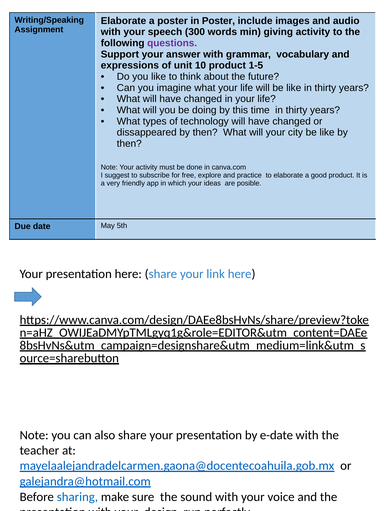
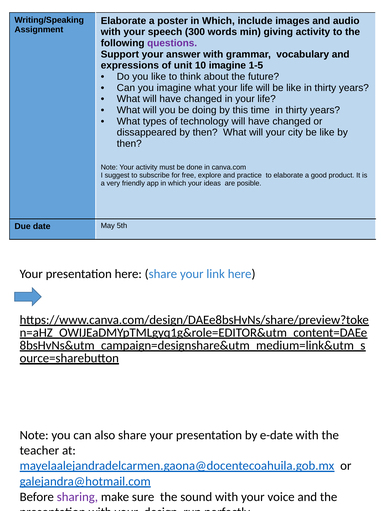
poster in Poster: Poster -> Which
10 product: product -> imagine
sharing colour: blue -> purple
